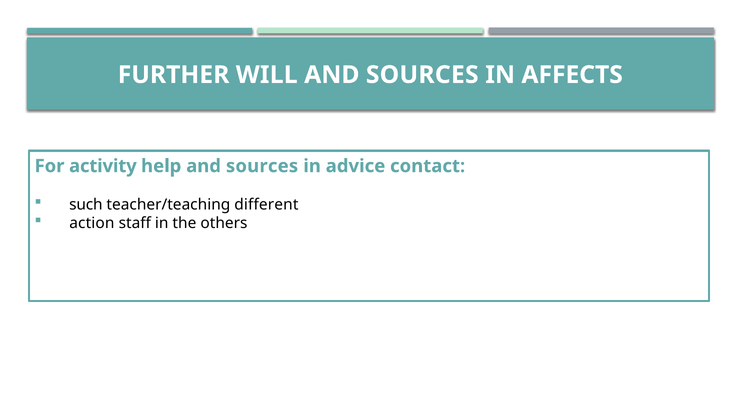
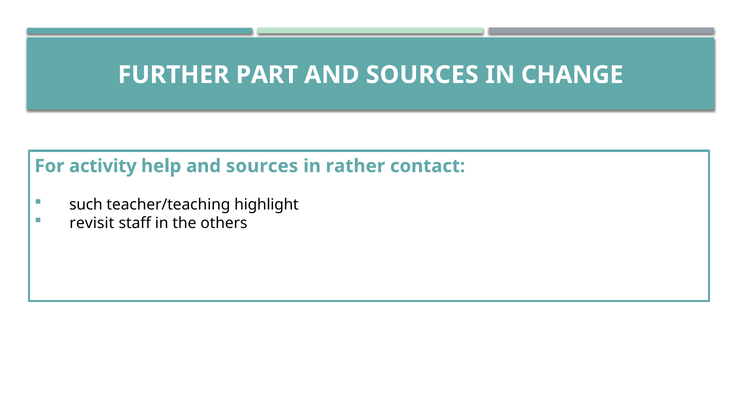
WILL: WILL -> PART
AFFECTS: AFFECTS -> CHANGE
advice: advice -> rather
different: different -> highlight
action: action -> revisit
